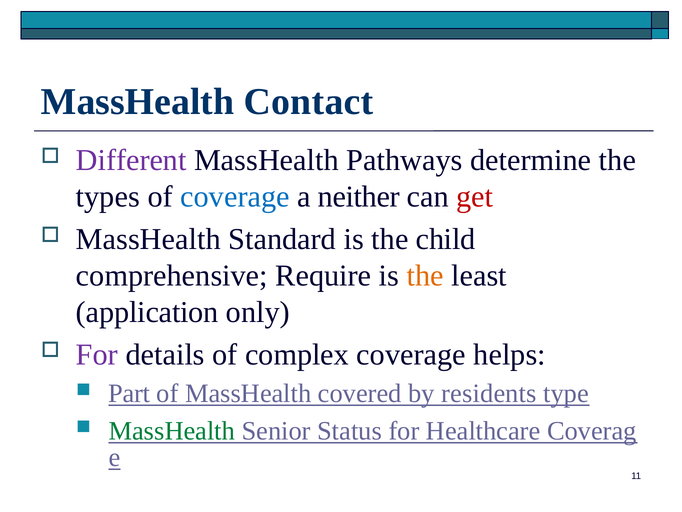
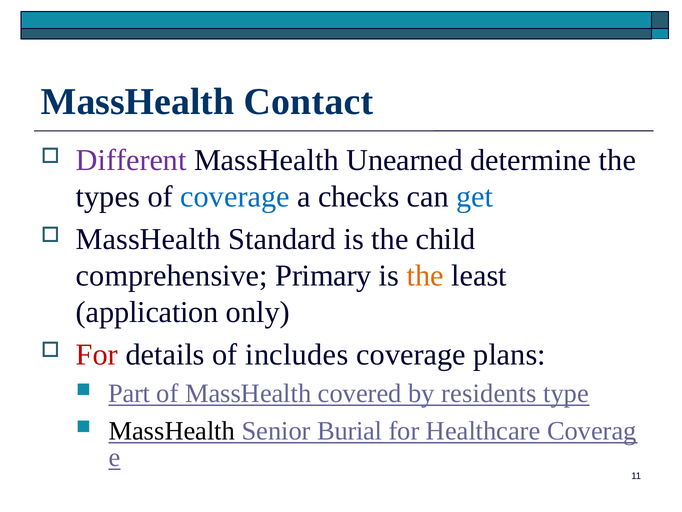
Pathways: Pathways -> Unearned
neither: neither -> checks
get colour: red -> blue
Require: Require -> Primary
For at (97, 354) colour: purple -> red
complex: complex -> includes
helps: helps -> plans
MassHealth at (172, 430) colour: green -> black
Status: Status -> Burial
